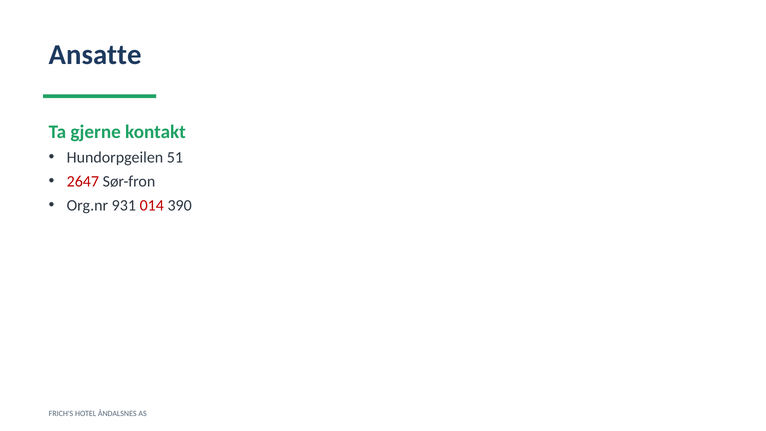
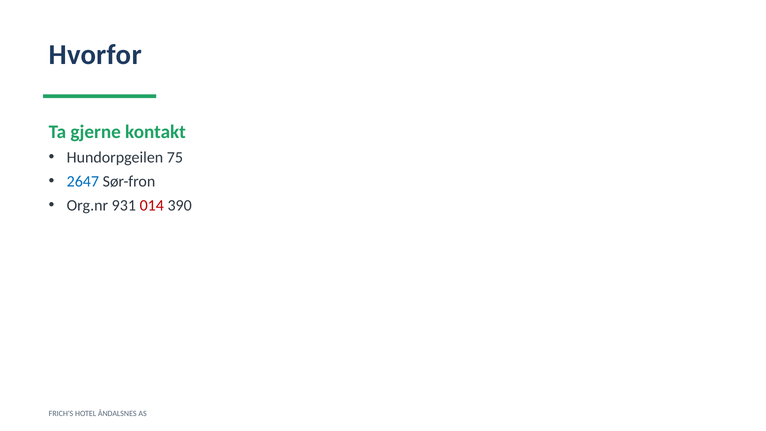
Ansatte: Ansatte -> Hvorfor
51: 51 -> 75
2647 colour: red -> blue
